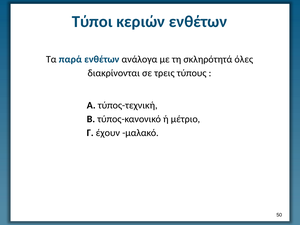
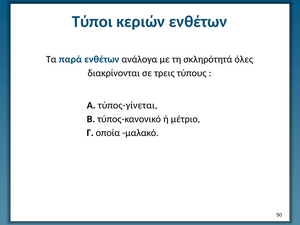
τύπος-τεχνική: τύπος-τεχνική -> τύπος-γίνεται
έχουν: έχουν -> οποία
